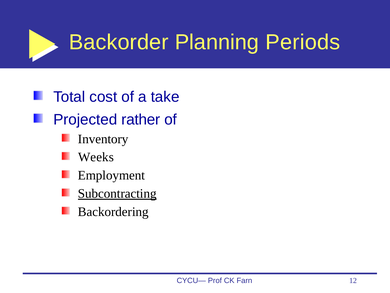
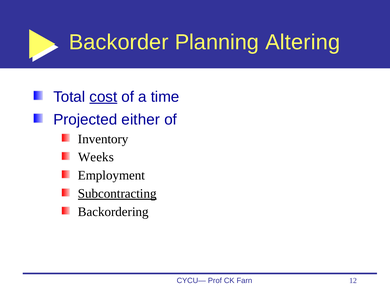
Periods: Periods -> Altering
cost underline: none -> present
take: take -> time
rather: rather -> either
